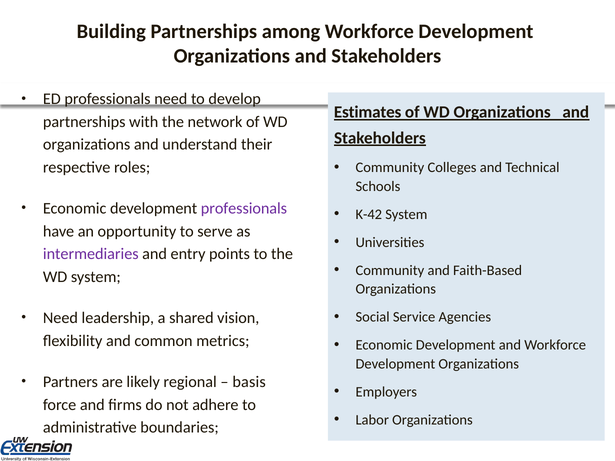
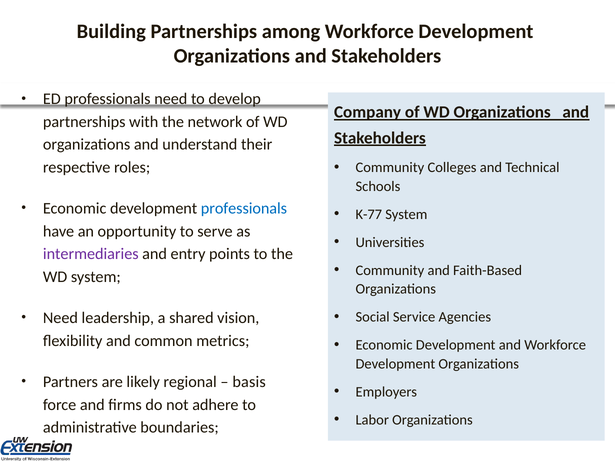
Estimates: Estimates -> Company
professionals at (244, 209) colour: purple -> blue
K-42: K-42 -> K-77
